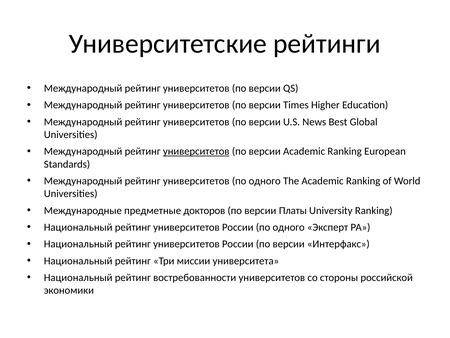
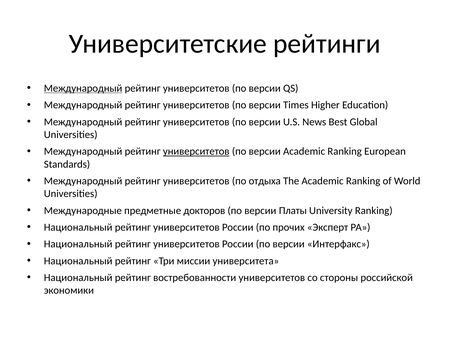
Международный at (83, 88) underline: none -> present
университетов по одного: одного -> отдыха
России по одного: одного -> прочих
